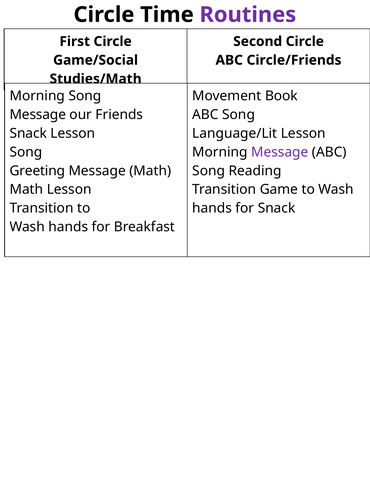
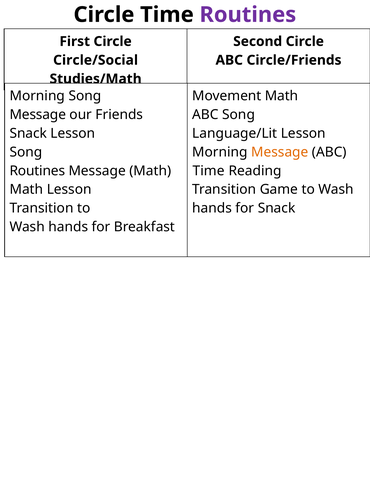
Game/Social: Game/Social -> Circle/Social
Movement Book: Book -> Math
Message at (280, 152) colour: purple -> orange
Greeting at (37, 171): Greeting -> Routines
Song at (209, 171): Song -> Time
